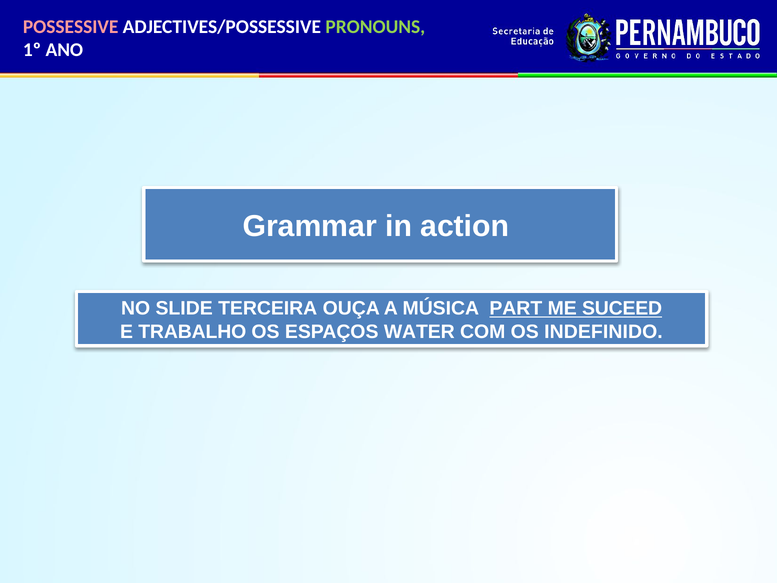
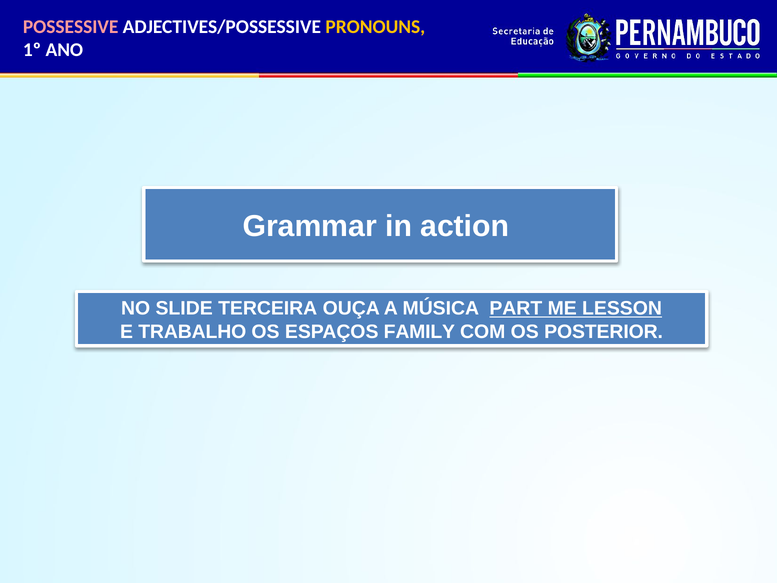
PRONOUNS colour: light green -> yellow
SUCEED: SUCEED -> LESSON
WATER: WATER -> FAMILY
INDEFINIDO: INDEFINIDO -> POSTERIOR
